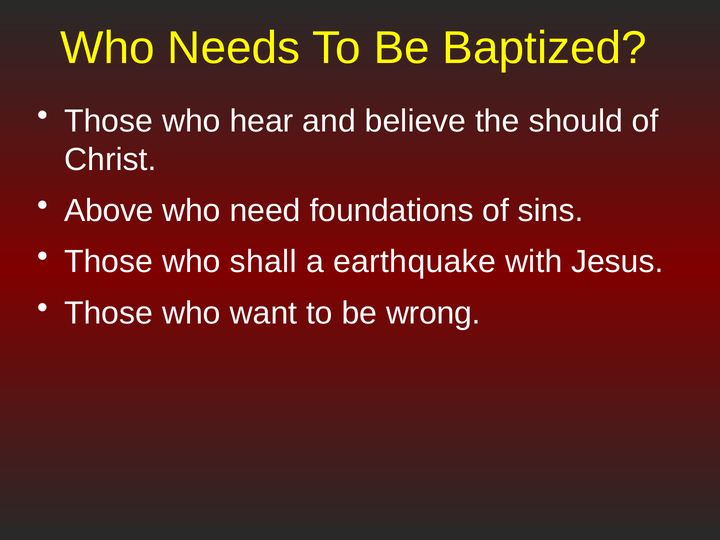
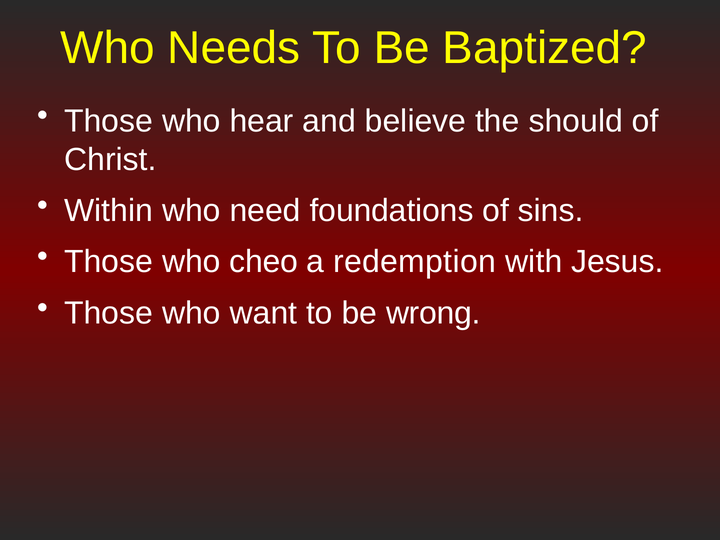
Above: Above -> Within
shall: shall -> cheo
earthquake: earthquake -> redemption
